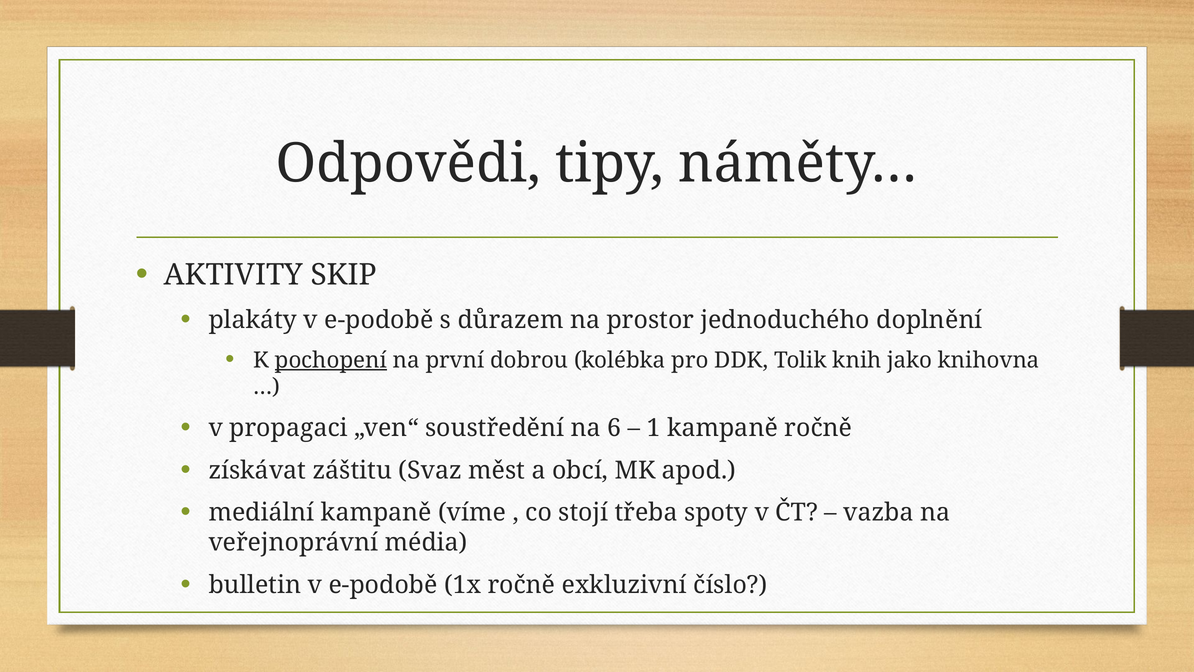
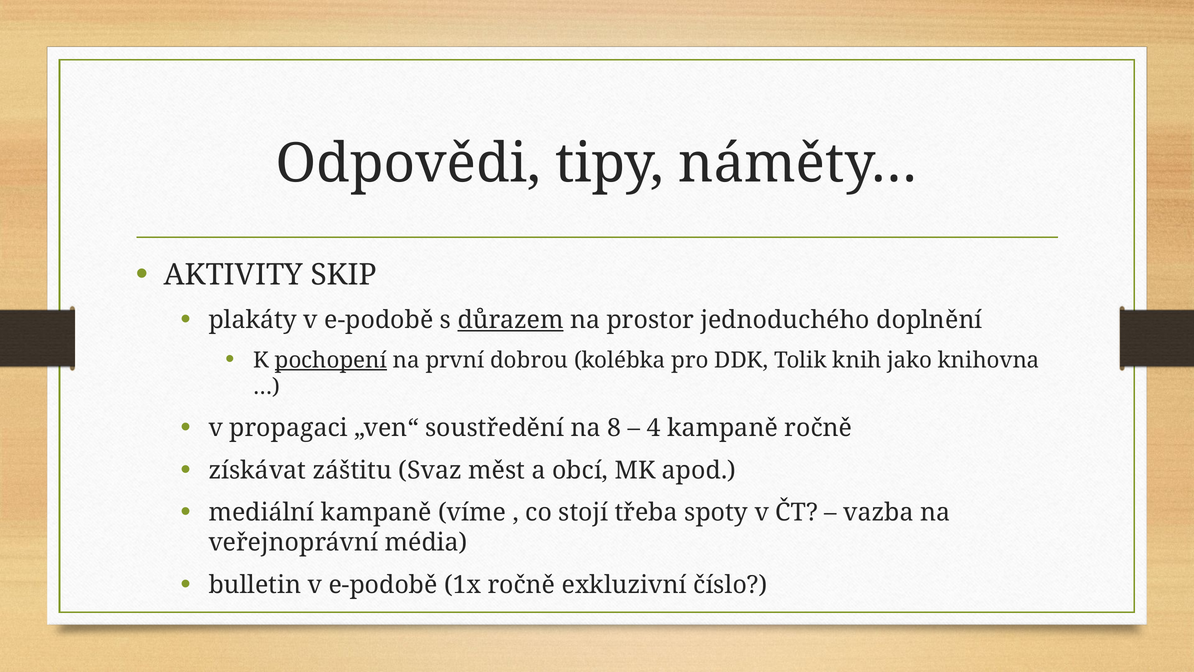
důrazem underline: none -> present
6: 6 -> 8
1: 1 -> 4
